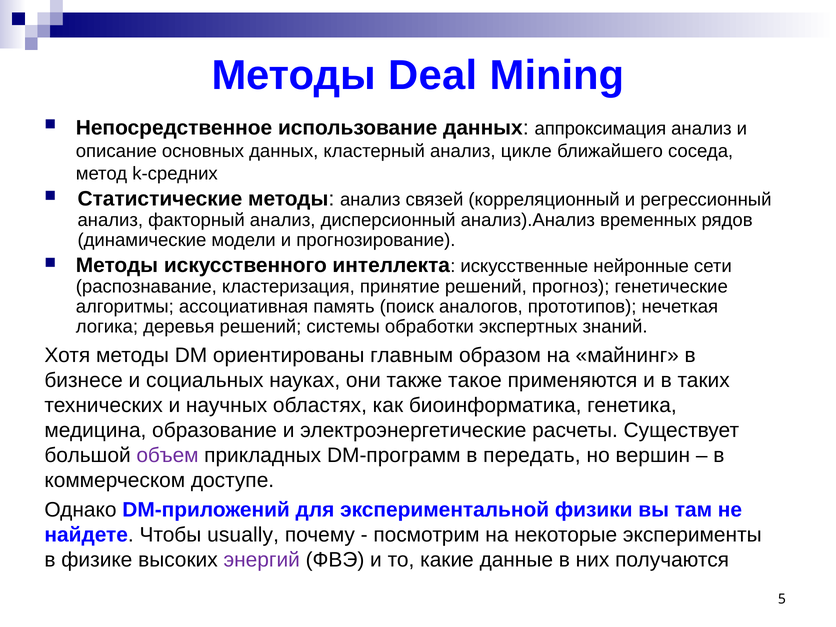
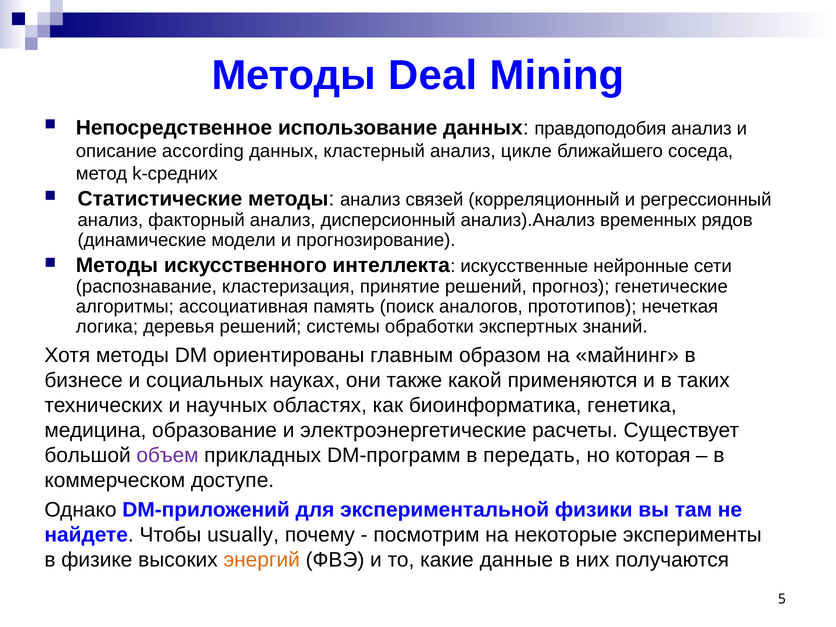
аппроксимация: аппроксимация -> правдоподобия
основных: основных -> according
такое: такое -> какой
вершин: вершин -> которая
энергий colour: purple -> orange
